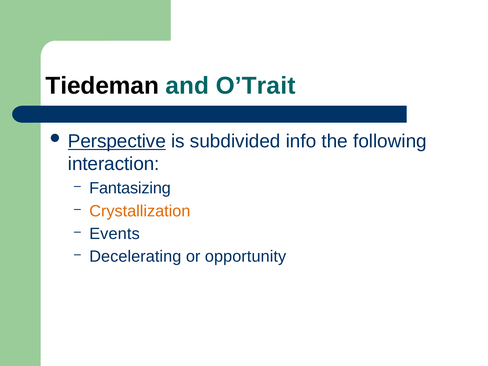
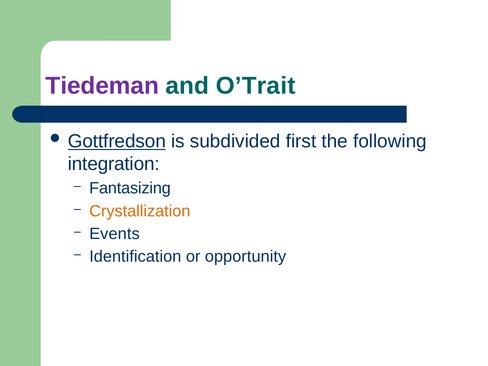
Tiedeman colour: black -> purple
Perspective: Perspective -> Gottfredson
info: info -> first
interaction: interaction -> integration
Decelerating: Decelerating -> Identification
